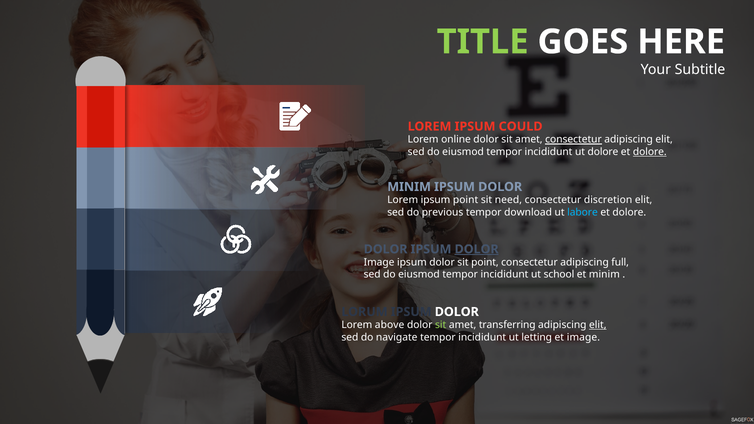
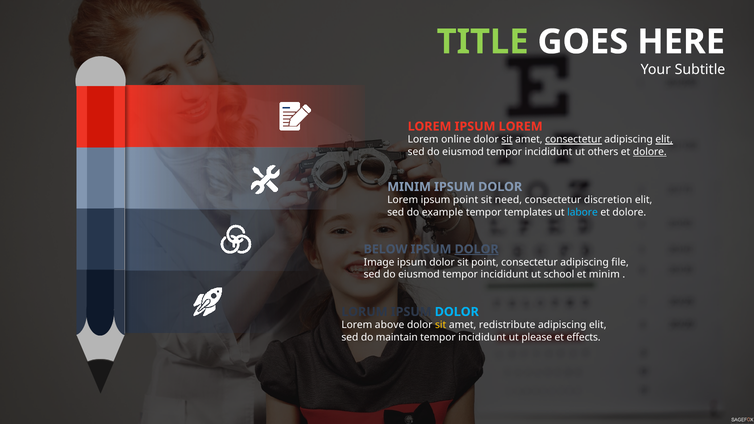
IPSUM COULD: COULD -> LOREM
sit at (507, 140) underline: none -> present
elit at (664, 140) underline: none -> present
ut dolore: dolore -> others
previous: previous -> example
download: download -> templates
DOLOR at (386, 249): DOLOR -> BELOW
full: full -> file
DOLOR at (457, 312) colour: white -> light blue
sit at (441, 325) colour: light green -> yellow
transferring: transferring -> redistribute
elit at (598, 325) underline: present -> none
navigate: navigate -> maintain
letting: letting -> please
et image: image -> effects
